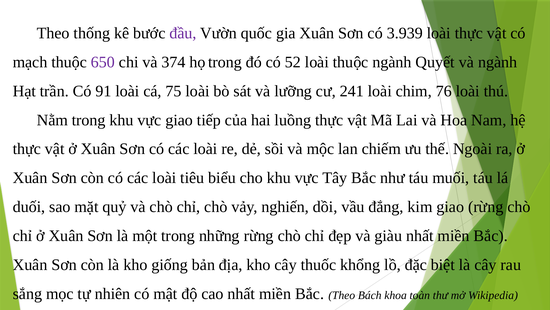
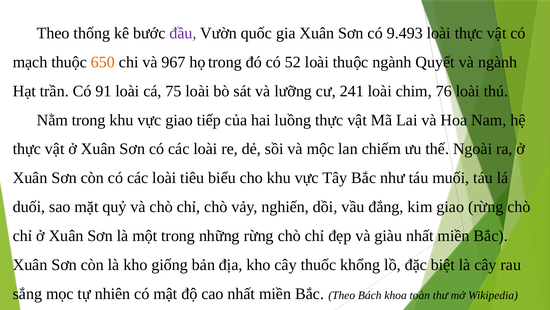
3.939: 3.939 -> 9.493
650 colour: purple -> orange
374: 374 -> 967
